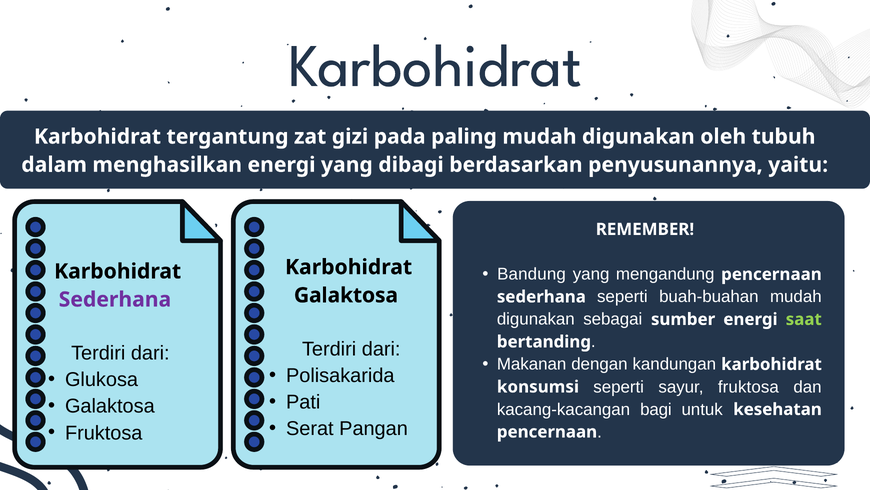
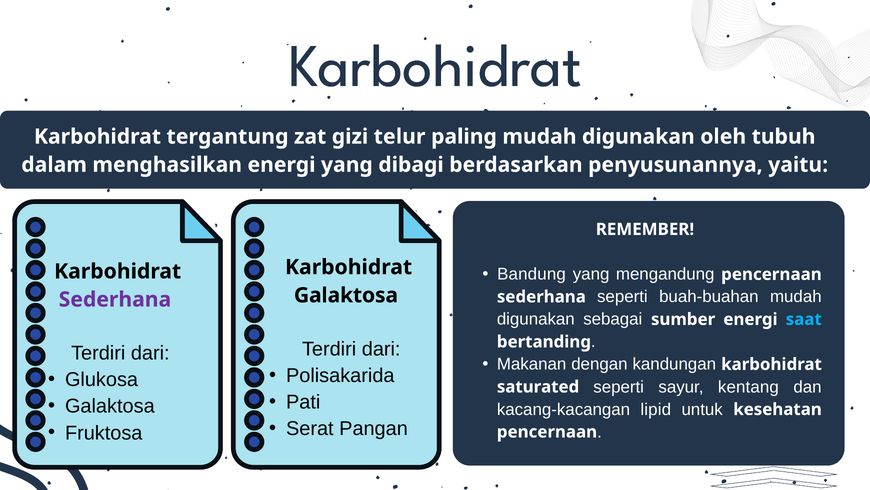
pada: pada -> telur
saat colour: light green -> light blue
konsumsi: konsumsi -> saturated
fruktosa at (748, 386): fruktosa -> kentang
bagi: bagi -> lipid
